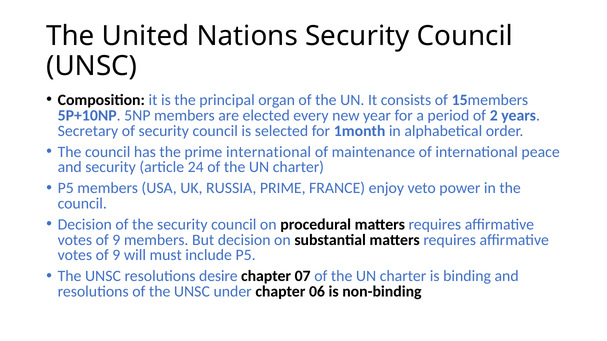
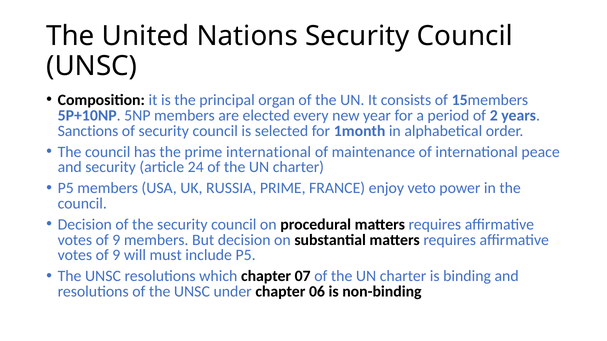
Secretary: Secretary -> Sanctions
desire: desire -> which
